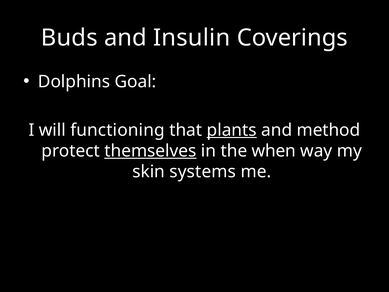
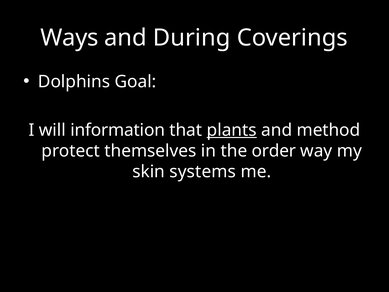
Buds: Buds -> Ways
Insulin: Insulin -> During
functioning: functioning -> information
themselves underline: present -> none
when: when -> order
